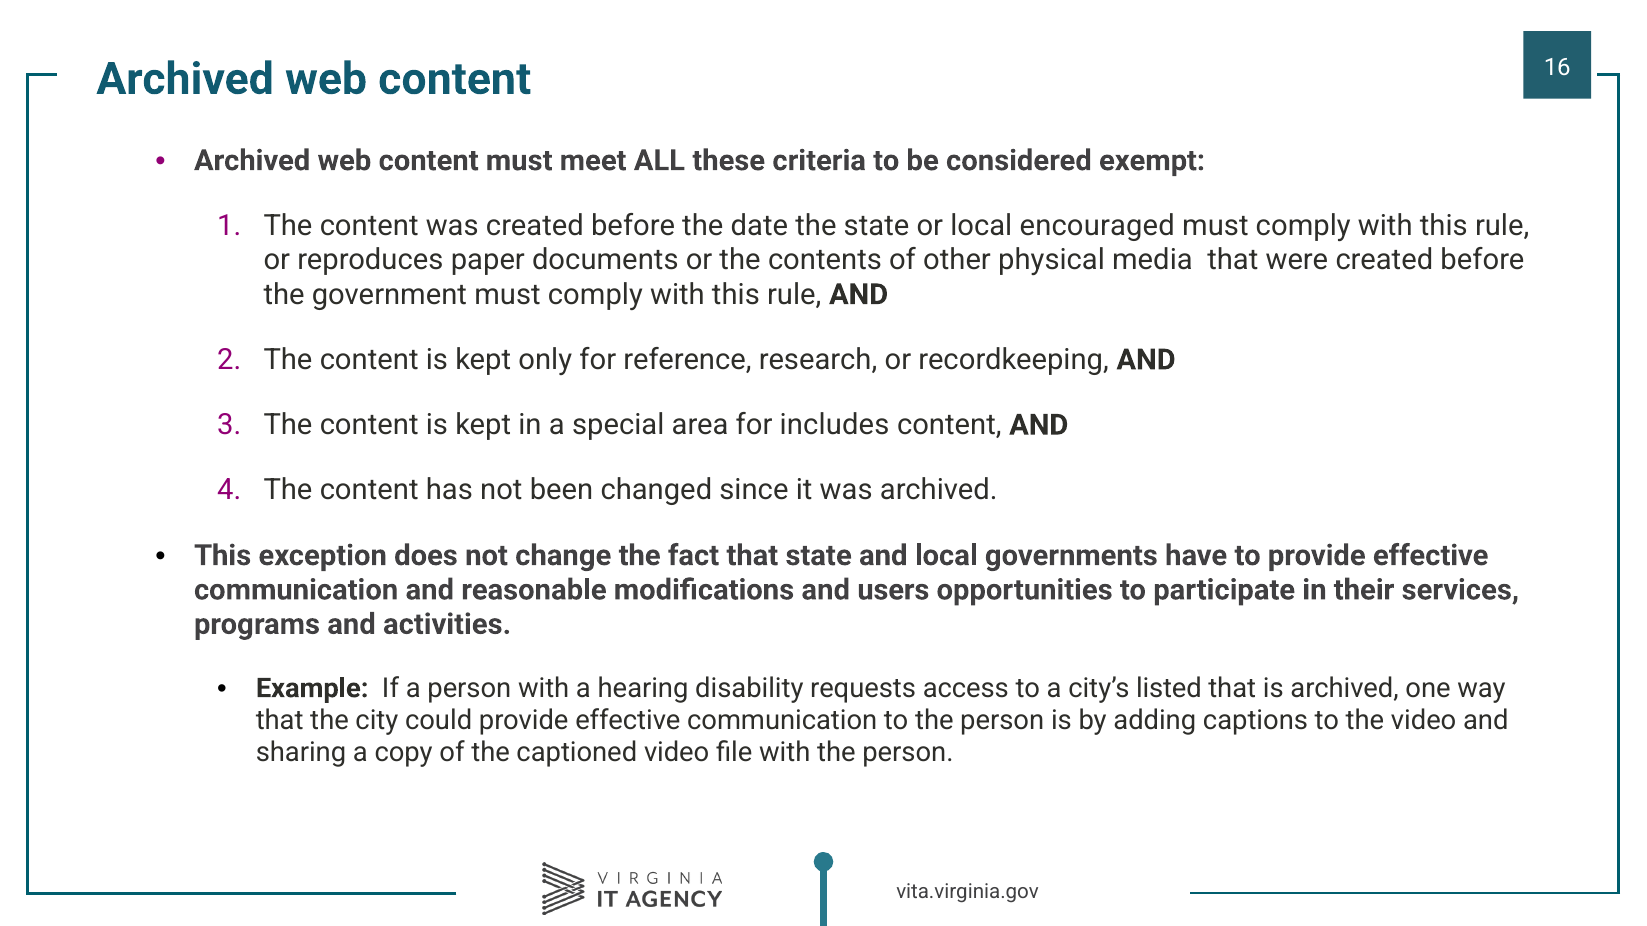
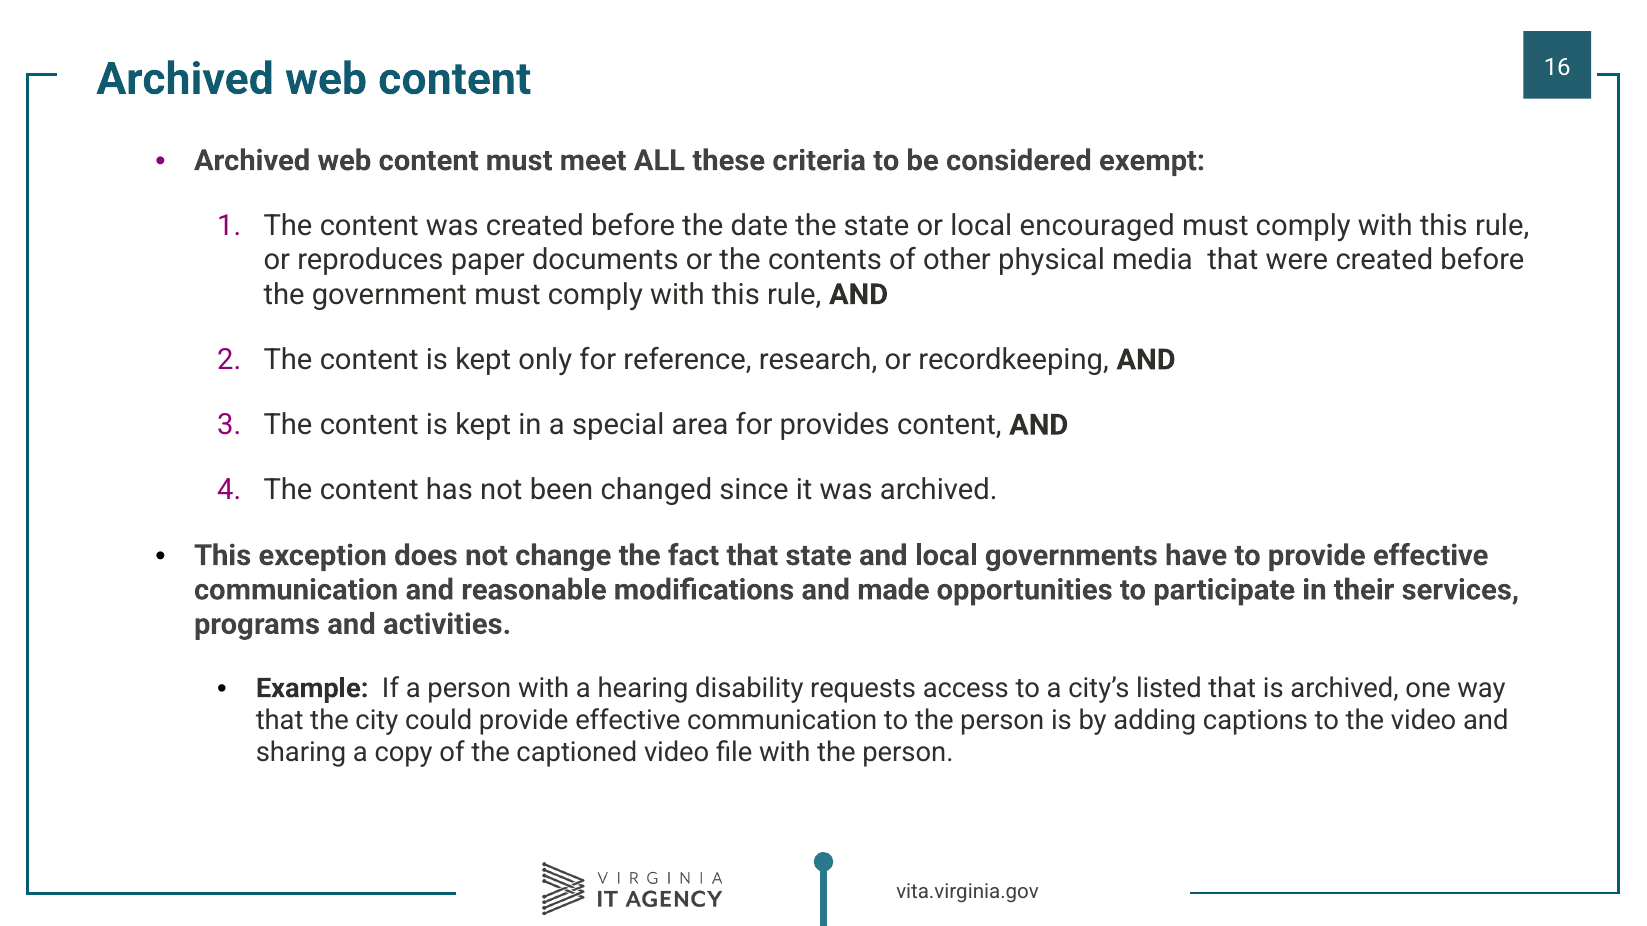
includes: includes -> provides
users: users -> made
